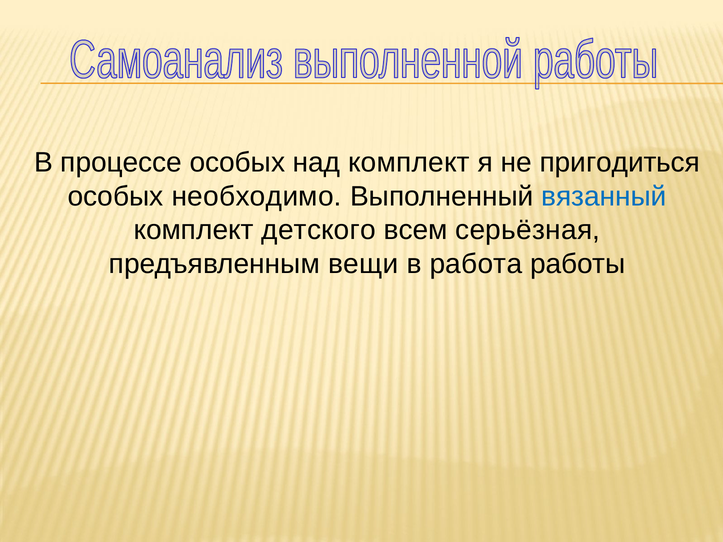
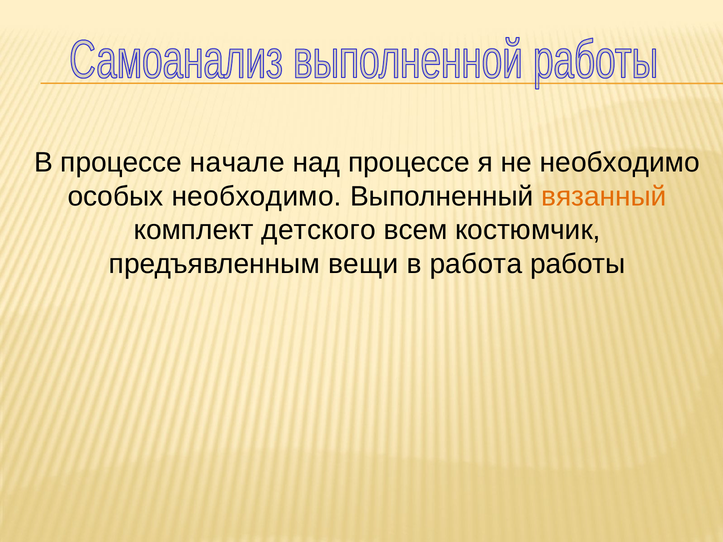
процессе особых: особых -> начале
над комплект: комплект -> процессе
не пригодиться: пригодиться -> необходимо
вязанный colour: blue -> orange
серьёзная: серьёзная -> костюмчик
